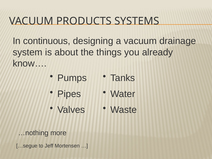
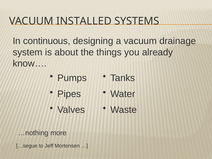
PRODUCTS: PRODUCTS -> INSTALLED
